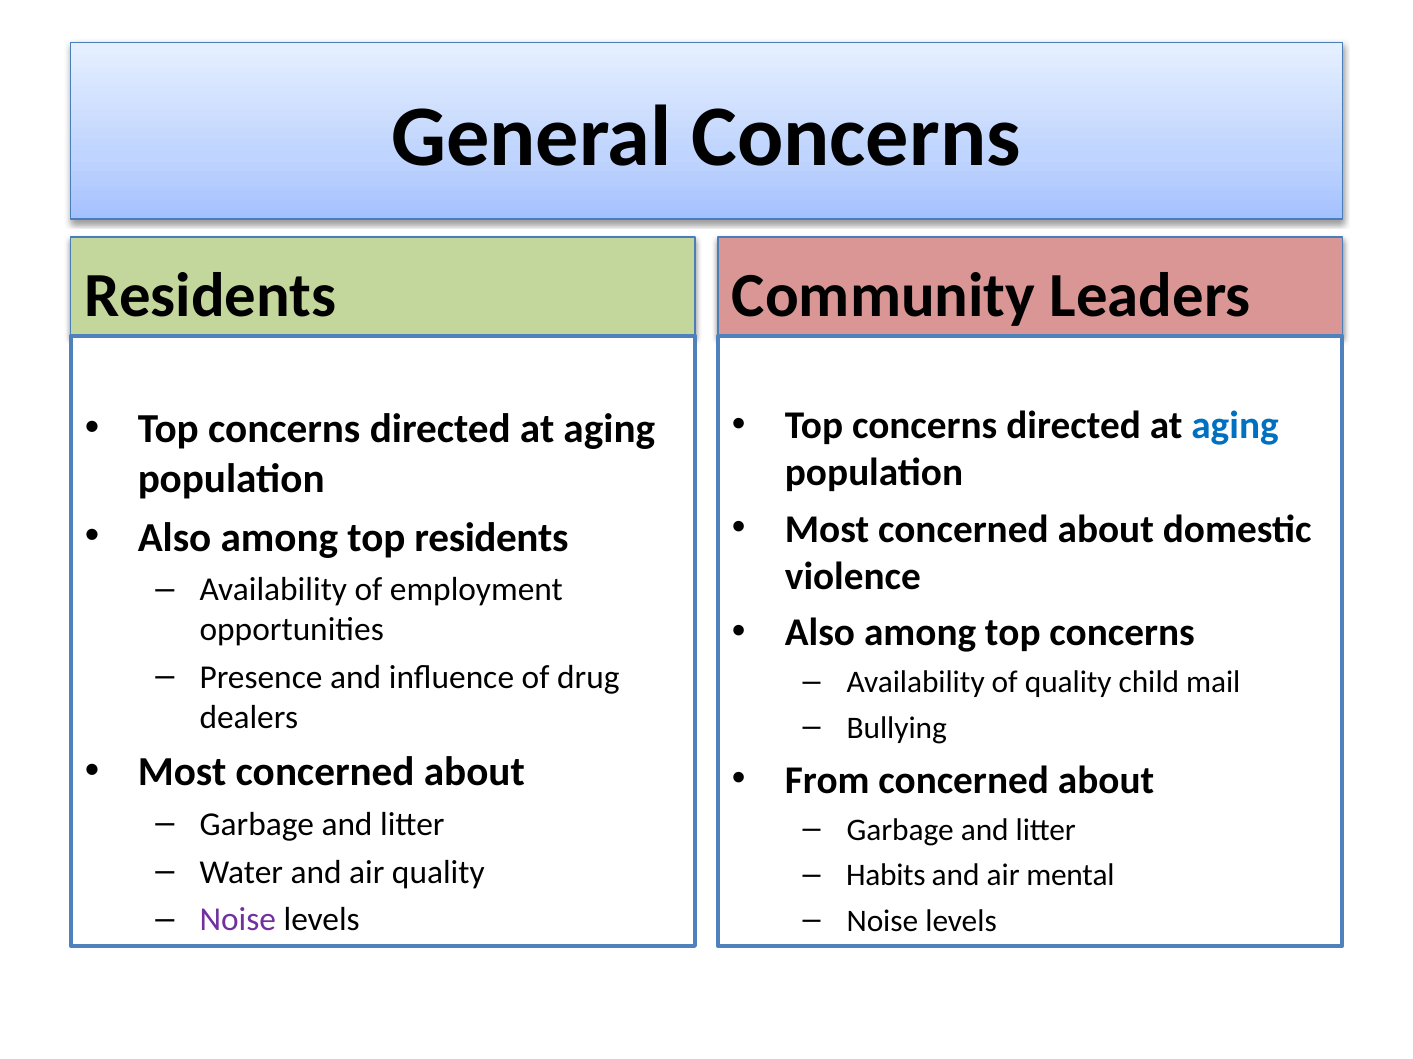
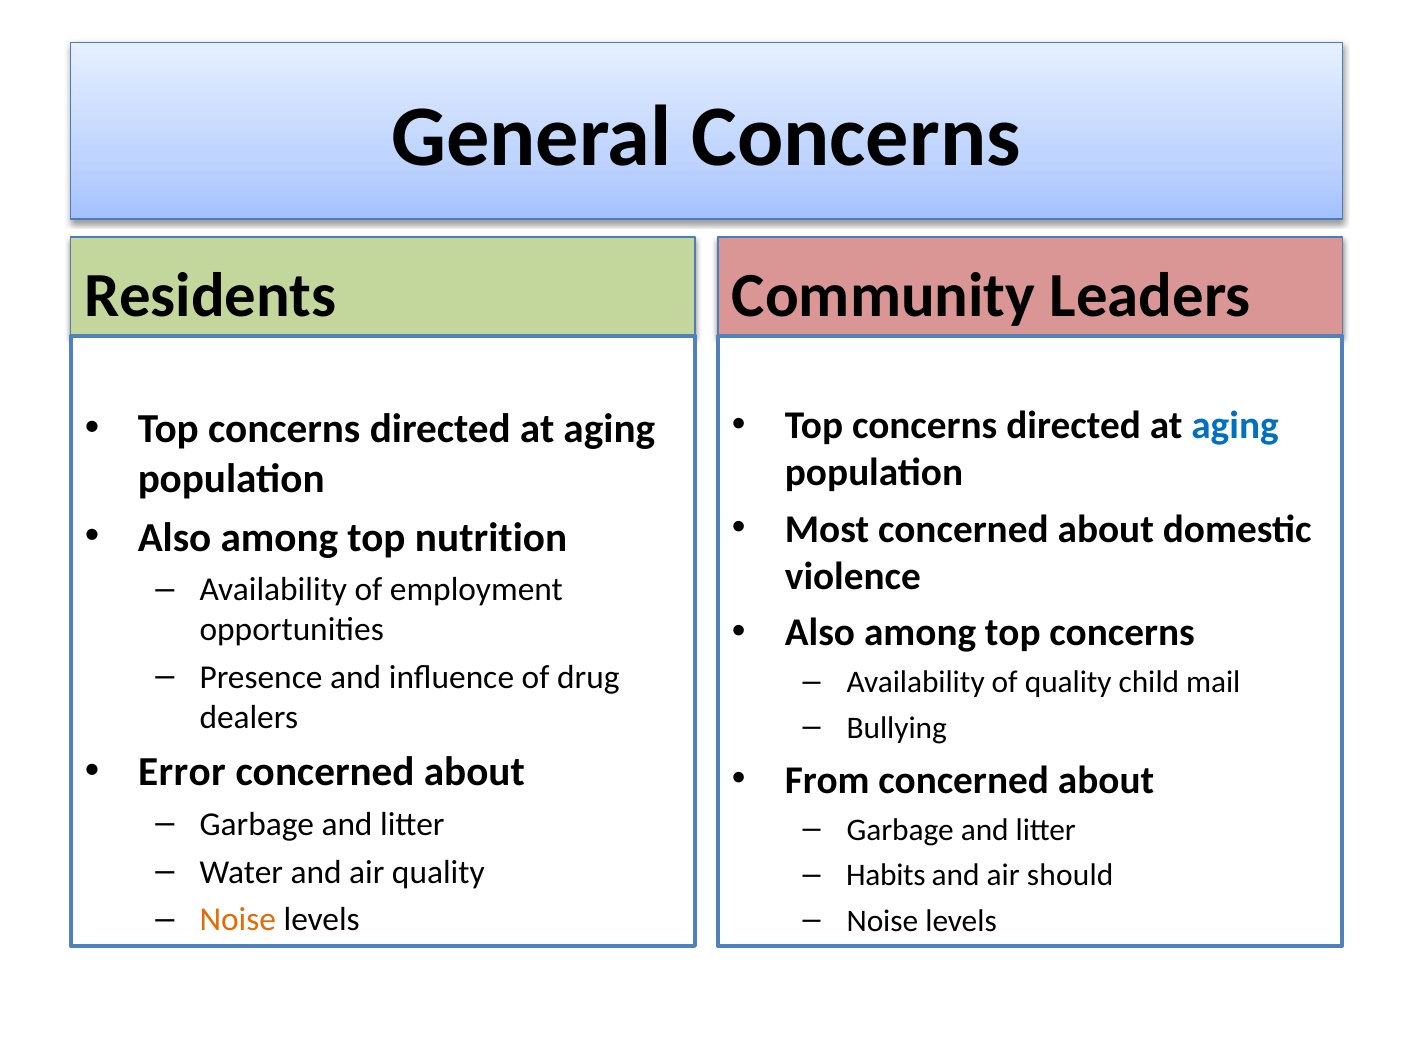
top residents: residents -> nutrition
Most at (182, 773): Most -> Error
mental: mental -> should
Noise at (238, 921) colour: purple -> orange
